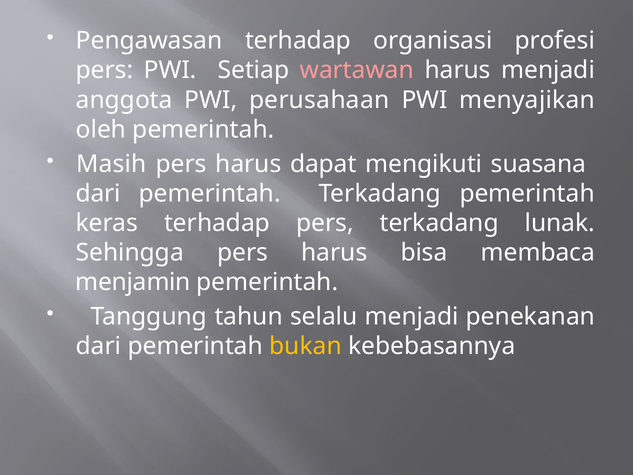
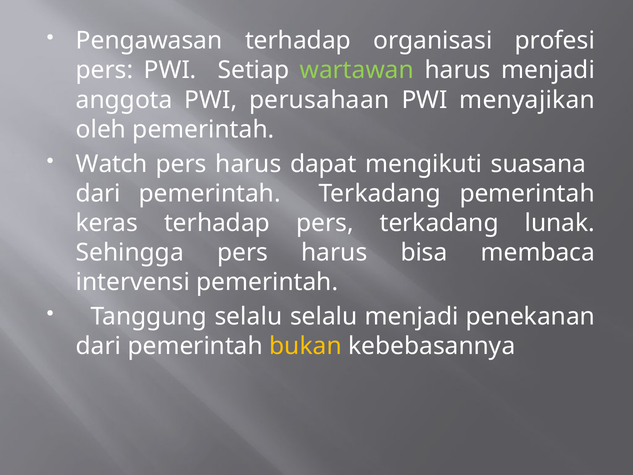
wartawan colour: pink -> light green
Masih: Masih -> Watch
menjamin: menjamin -> intervensi
Tanggung tahun: tahun -> selalu
